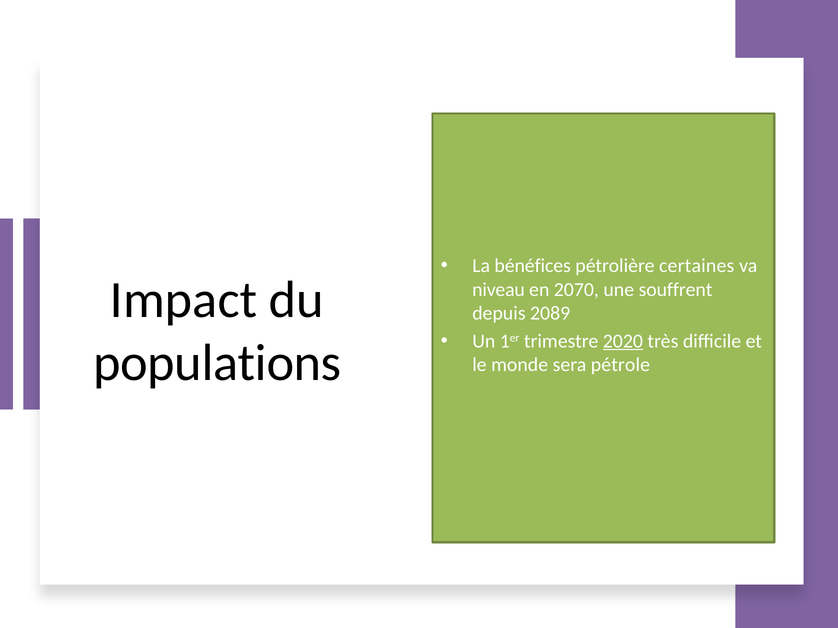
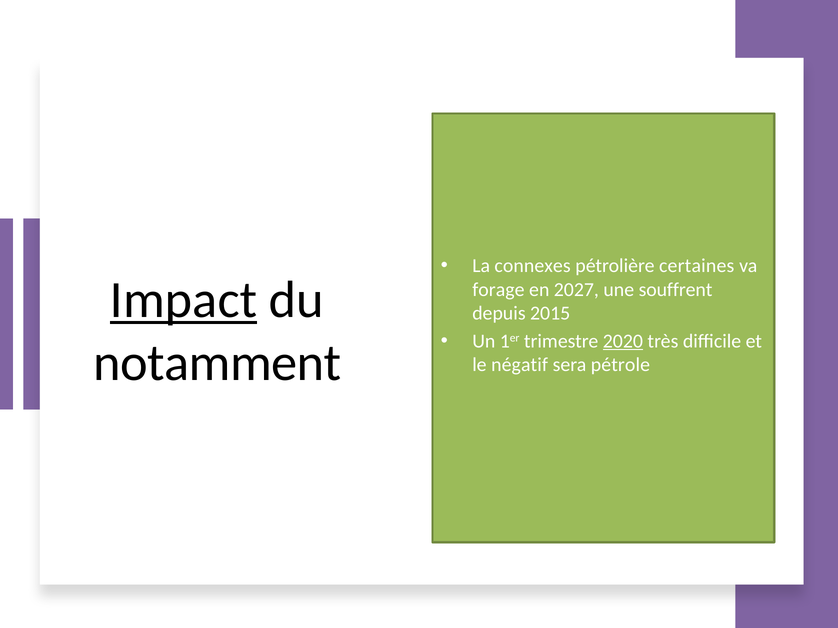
bénéfices: bénéfices -> connexes
Impact underline: none -> present
niveau: niveau -> forage
2070: 2070 -> 2027
2089: 2089 -> 2015
populations: populations -> notamment
monde: monde -> négatif
